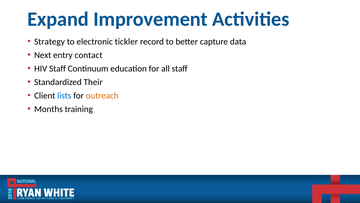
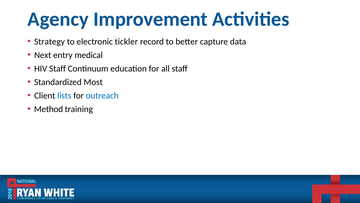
Expand: Expand -> Agency
contact: contact -> medical
Their: Their -> Most
outreach colour: orange -> blue
Months: Months -> Method
